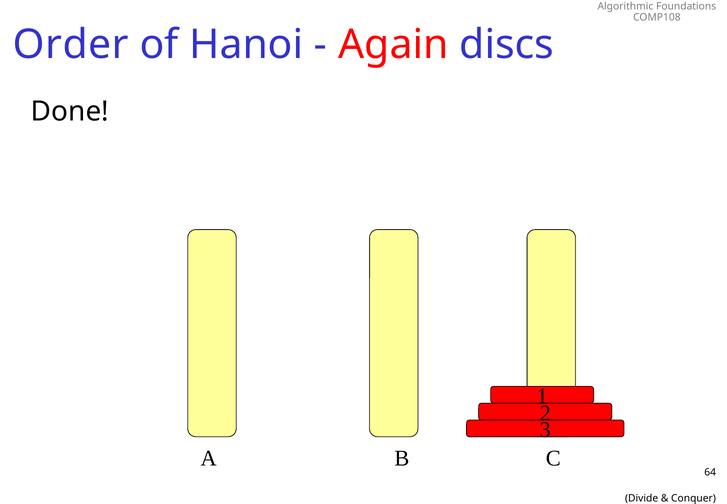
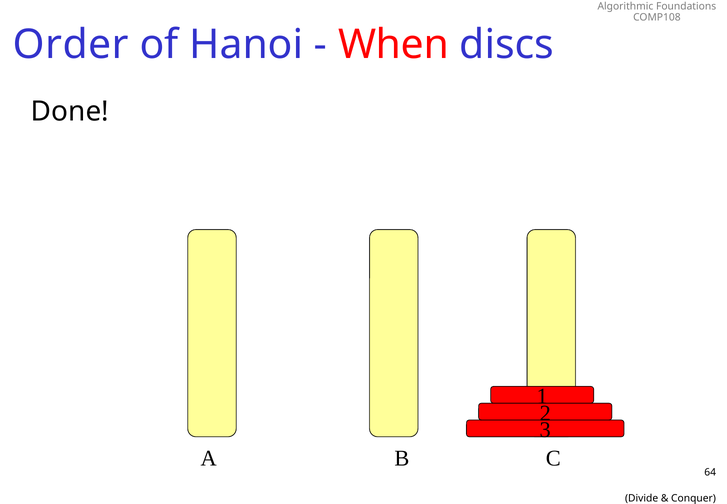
Again: Again -> When
